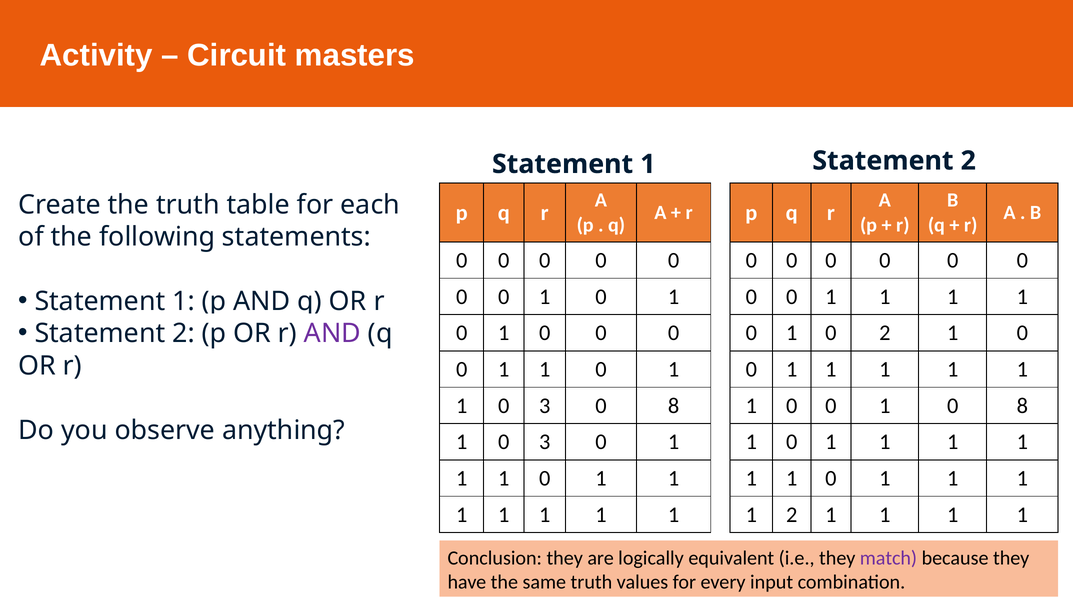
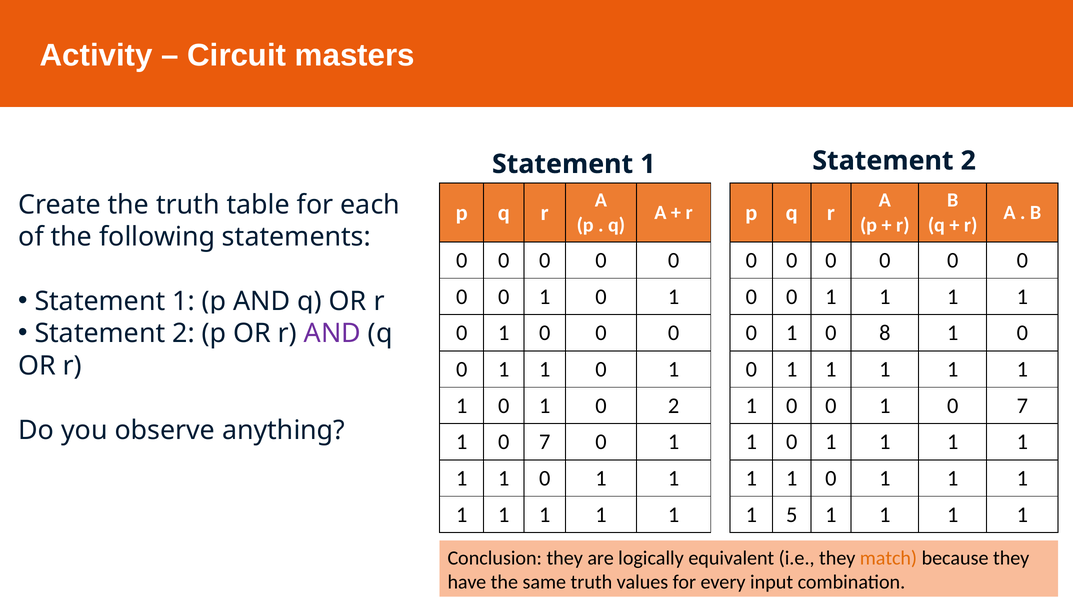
0 2: 2 -> 8
3 at (545, 405): 3 -> 1
8 at (674, 405): 8 -> 2
0 1 0 8: 8 -> 7
3 at (545, 442): 3 -> 7
1 2: 2 -> 5
match colour: purple -> orange
